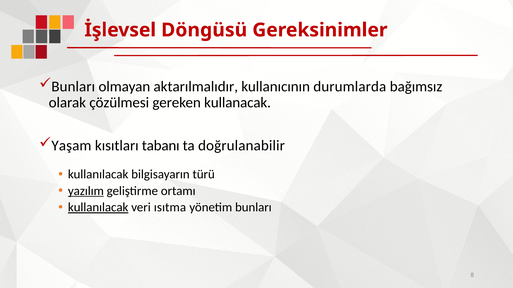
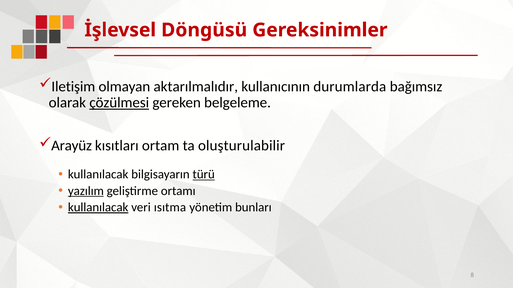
Bunları at (73, 87): Bunları -> Iletişim
çözülmesi underline: none -> present
kullanacak: kullanacak -> belgeleme
Yaşam: Yaşam -> Arayüz
tabanı: tabanı -> ortam
doğrulanabilir: doğrulanabilir -> oluşturulabilir
türü underline: none -> present
